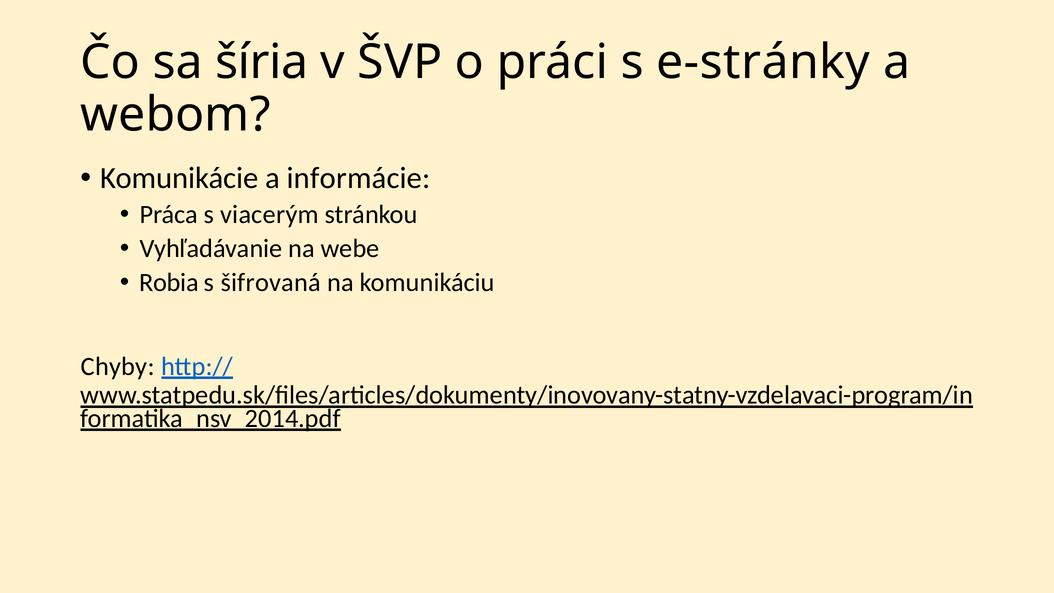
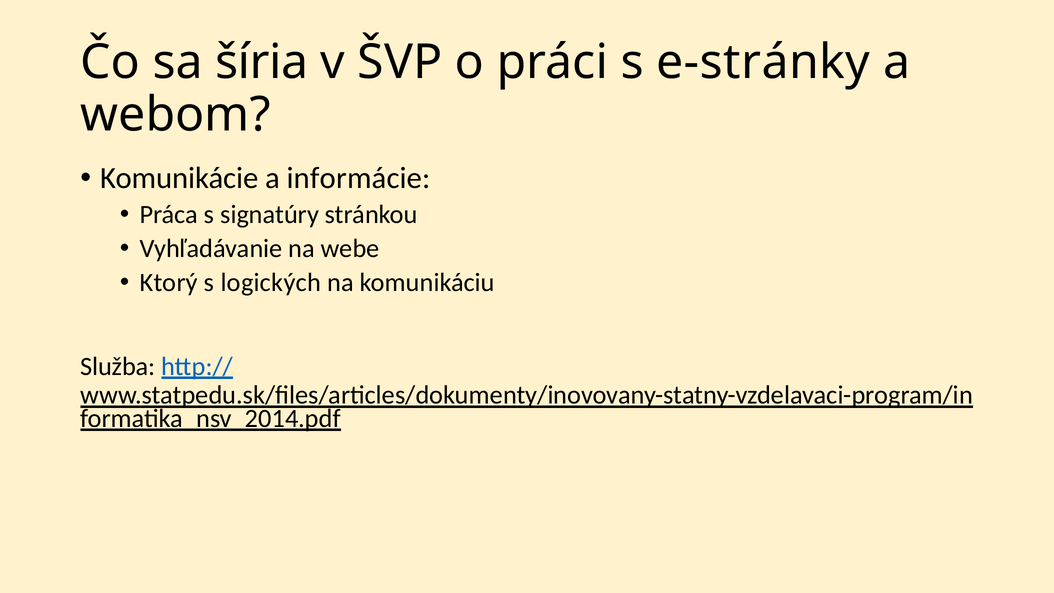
viacerým: viacerým -> signatúry
Robia: Robia -> Ktorý
šifrovaná: šifrovaná -> logických
Chyby: Chyby -> Služba
